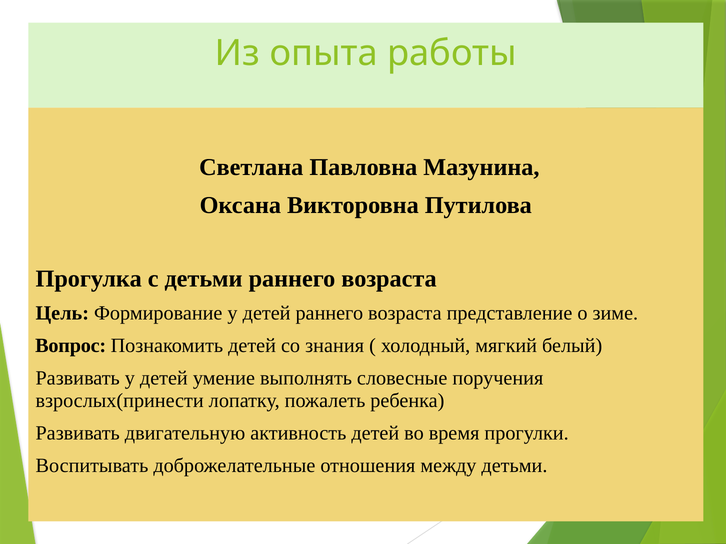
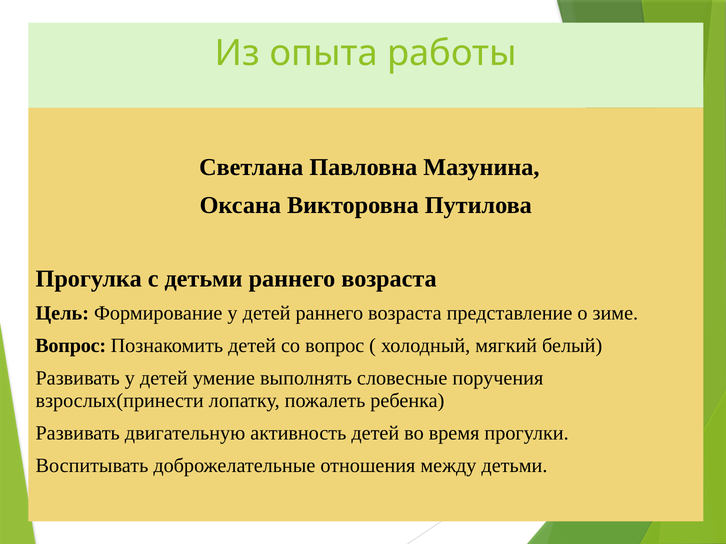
со знания: знания -> вопрос
